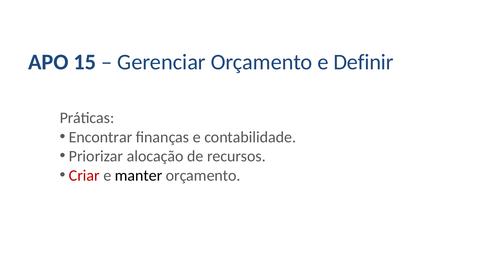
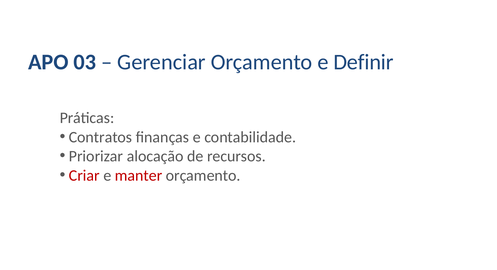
15: 15 -> 03
Encontrar: Encontrar -> Contratos
manter colour: black -> red
